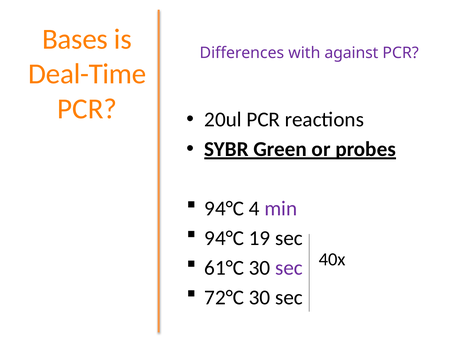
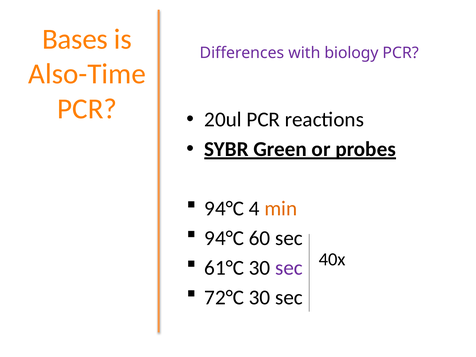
against: against -> biology
Deal-Time: Deal-Time -> Also-Time
min colour: purple -> orange
19: 19 -> 60
